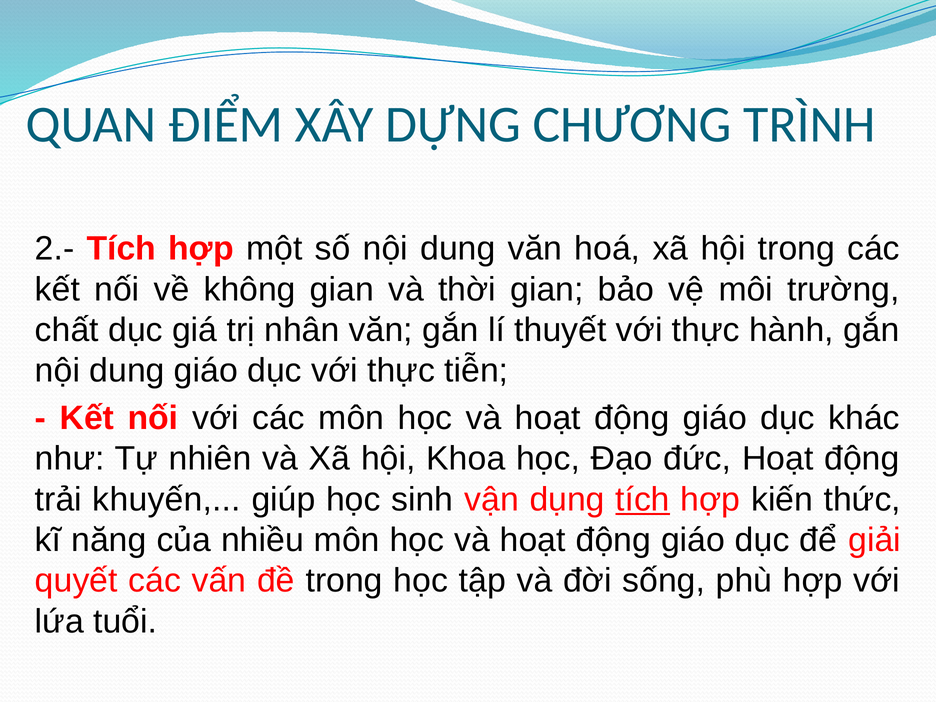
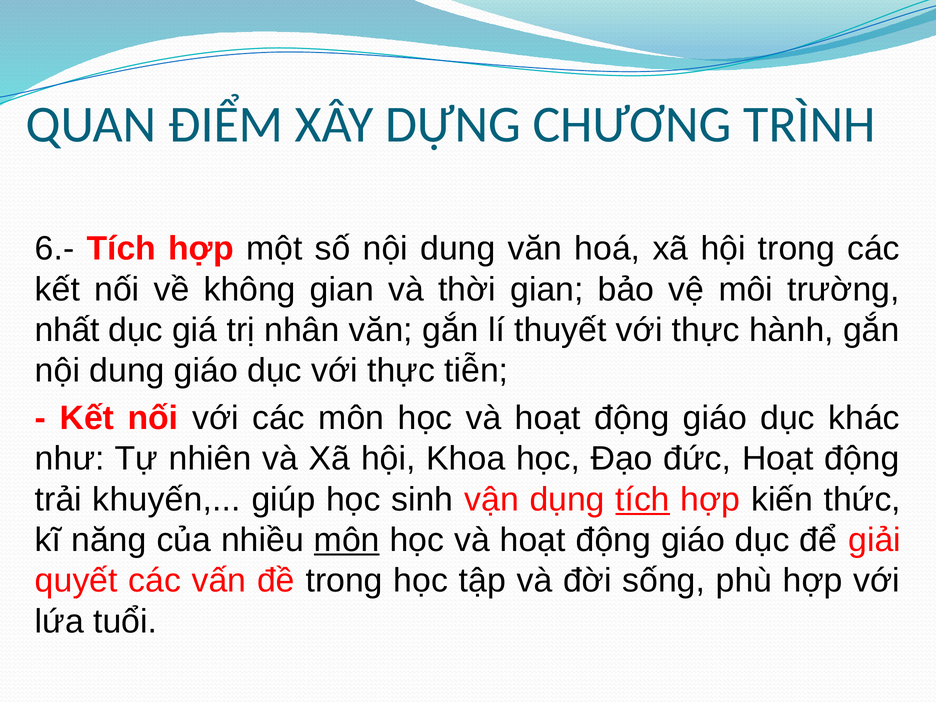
2.-: 2.- -> 6.-
chất: chất -> nhất
môn at (347, 540) underline: none -> present
